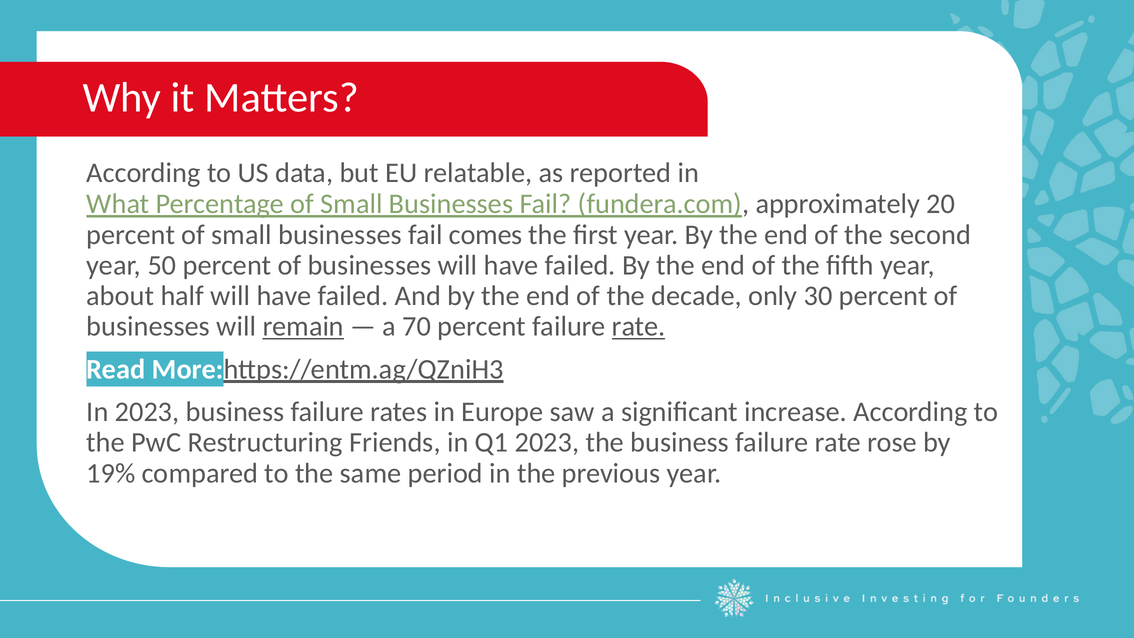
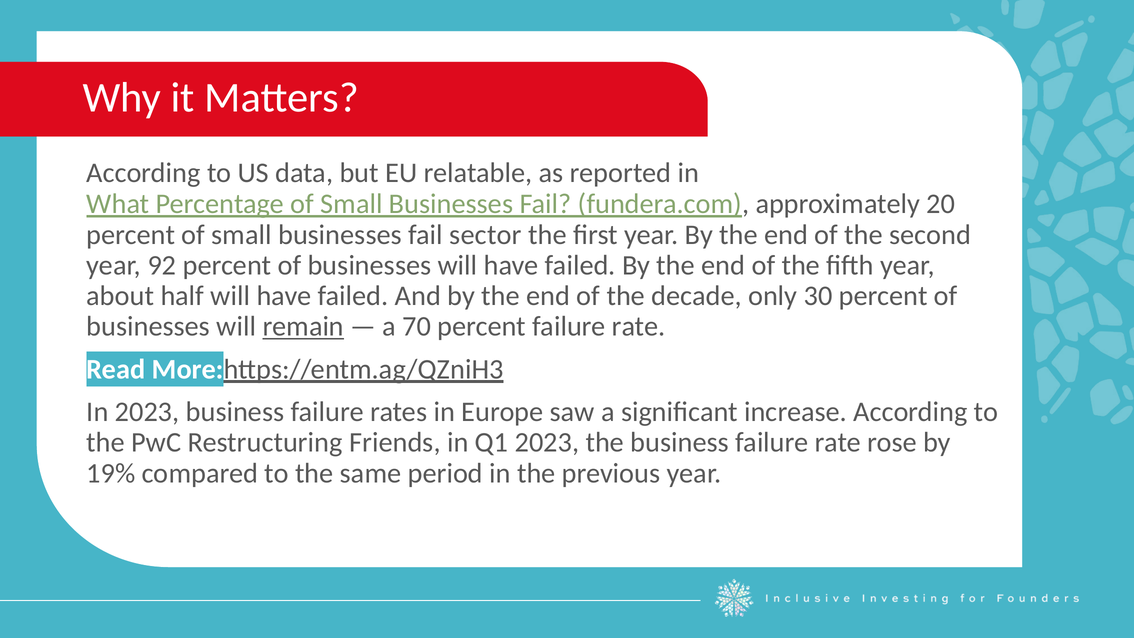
comes: comes -> sector
50: 50 -> 92
rate at (639, 326) underline: present -> none
